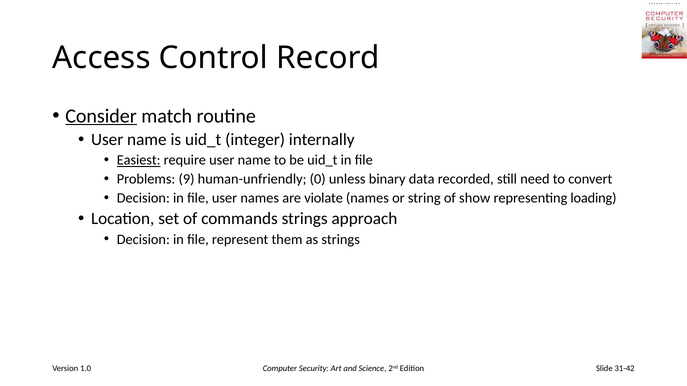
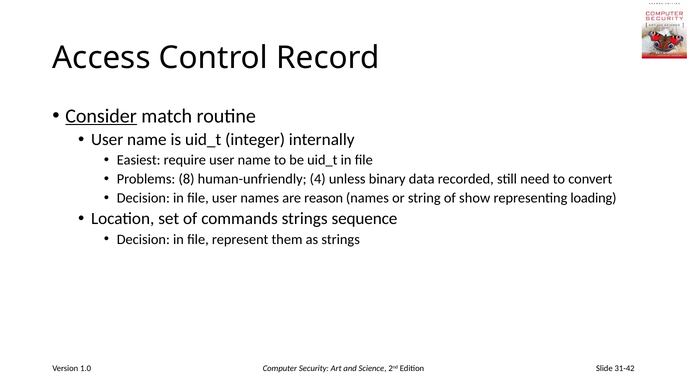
Easiest underline: present -> none
9: 9 -> 8
0: 0 -> 4
violate: violate -> reason
approach: approach -> sequence
